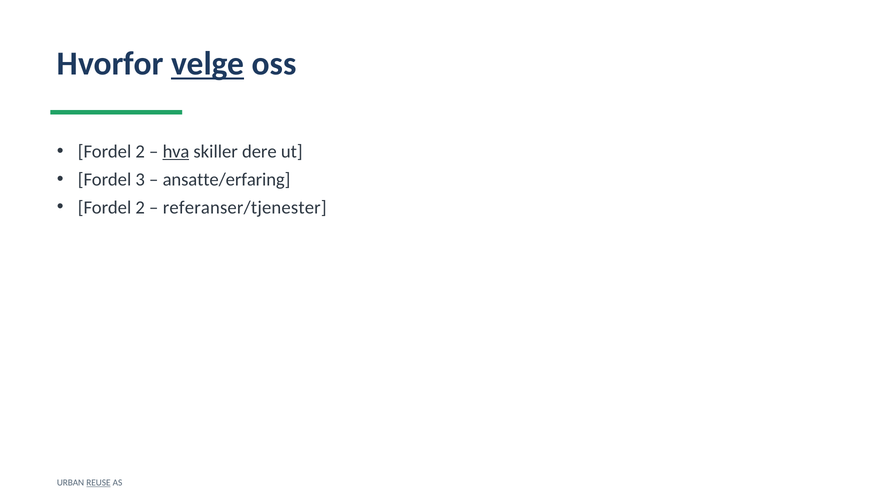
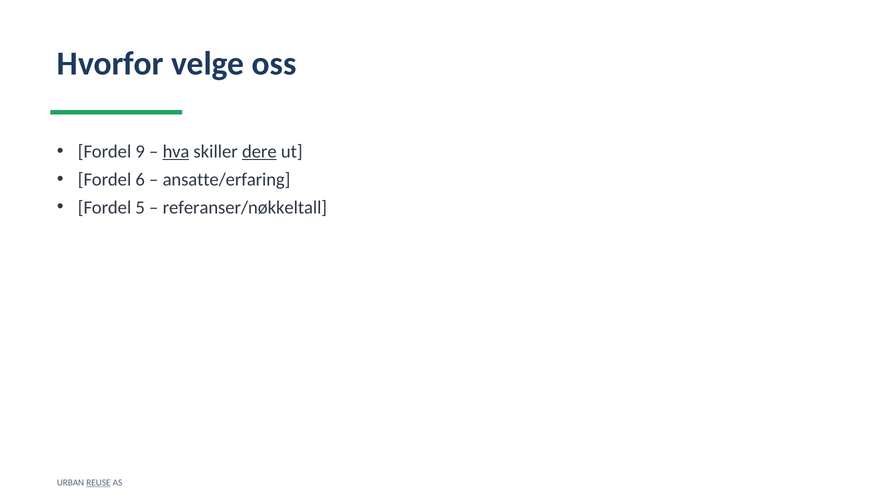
velge underline: present -> none
2 at (140, 151): 2 -> 9
dere underline: none -> present
3: 3 -> 6
2 at (140, 207): 2 -> 5
referanser/tjenester: referanser/tjenester -> referanser/nøkkeltall
